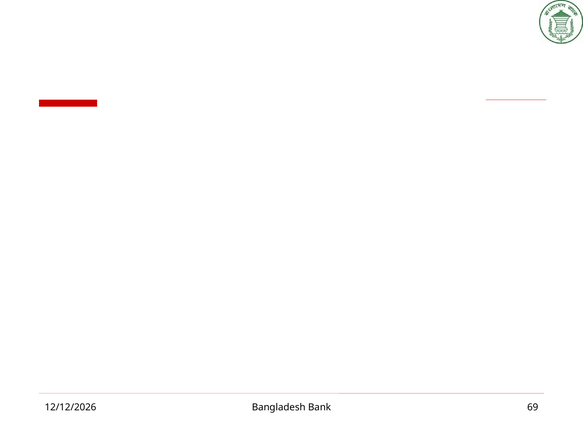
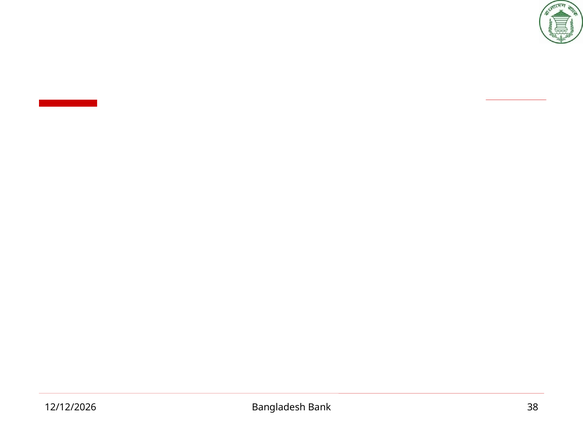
69: 69 -> 38
